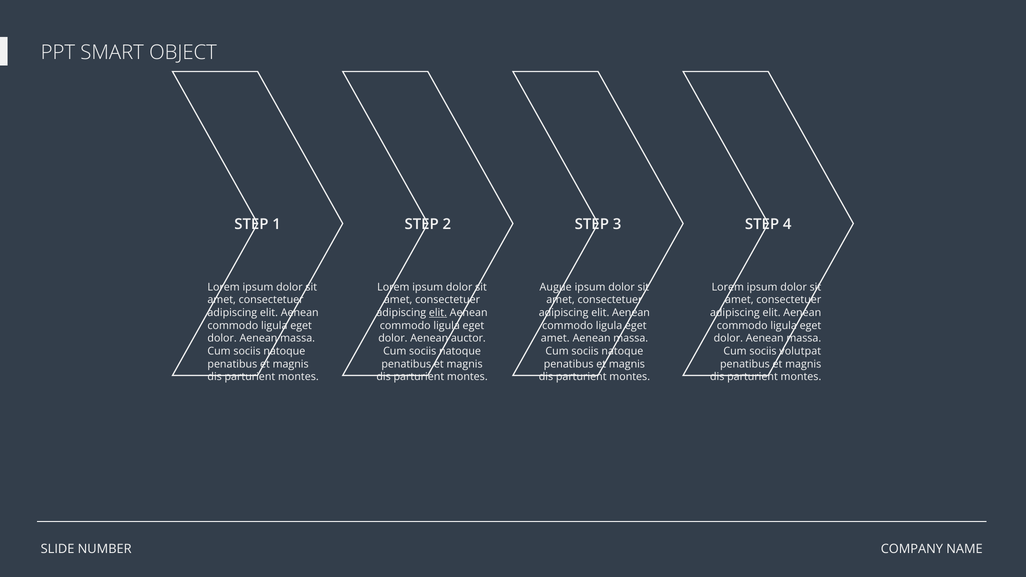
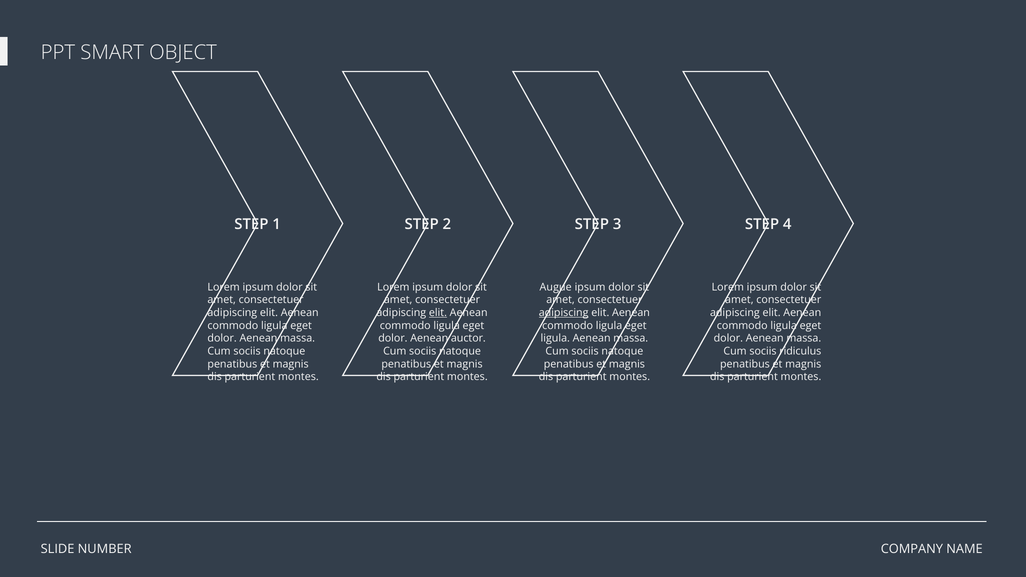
adipiscing at (564, 313) underline: none -> present
amet at (555, 339): amet -> ligula
volutpat: volutpat -> ridiculus
